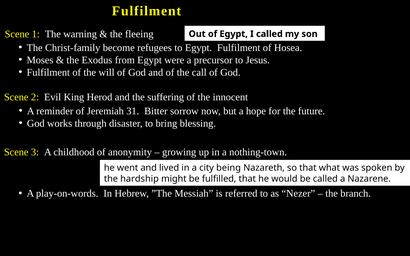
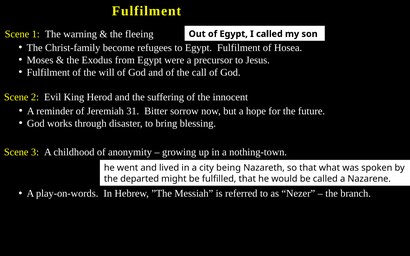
hardship: hardship -> departed
